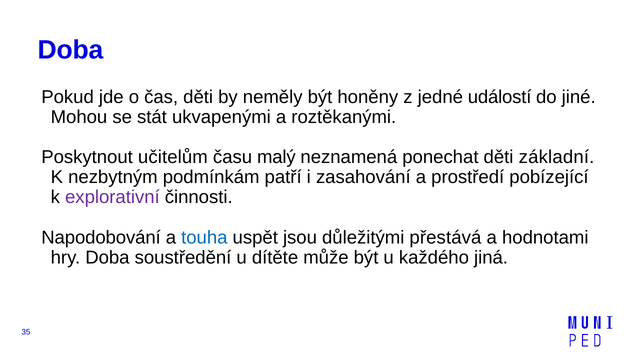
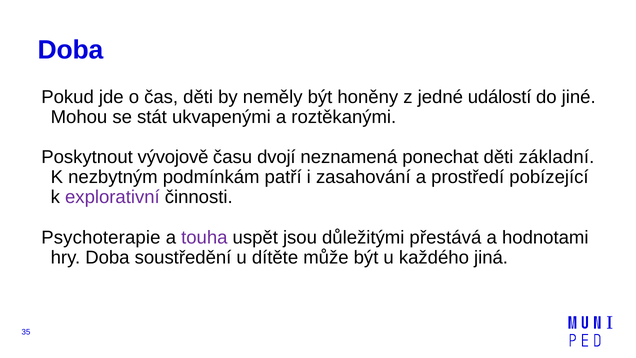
učitelům: učitelům -> vývojově
malý: malý -> dvojí
Napodobování: Napodobování -> Psychoterapie
touha colour: blue -> purple
